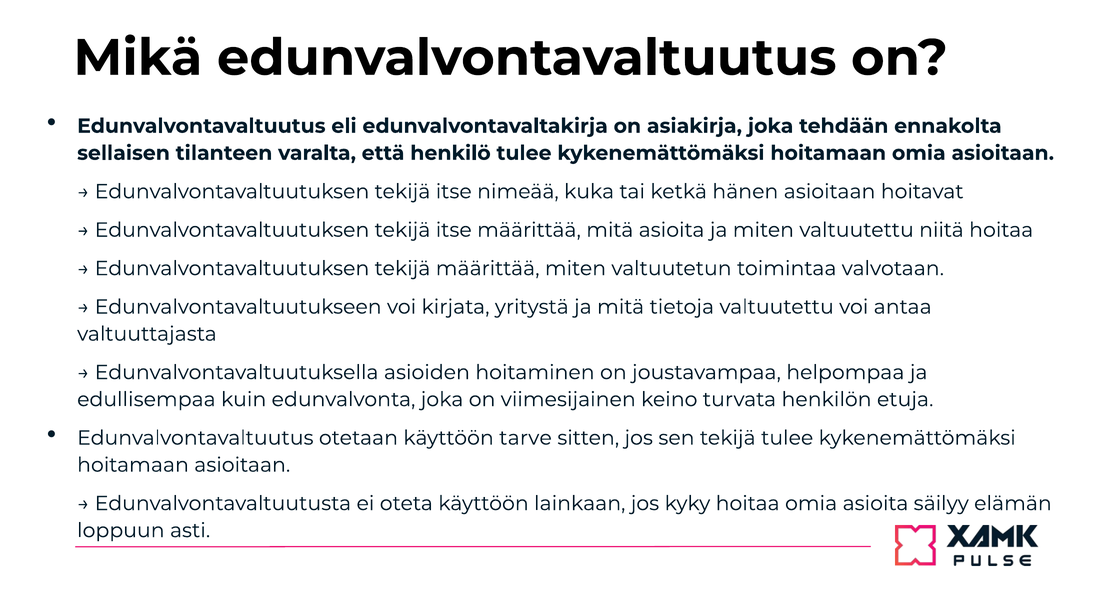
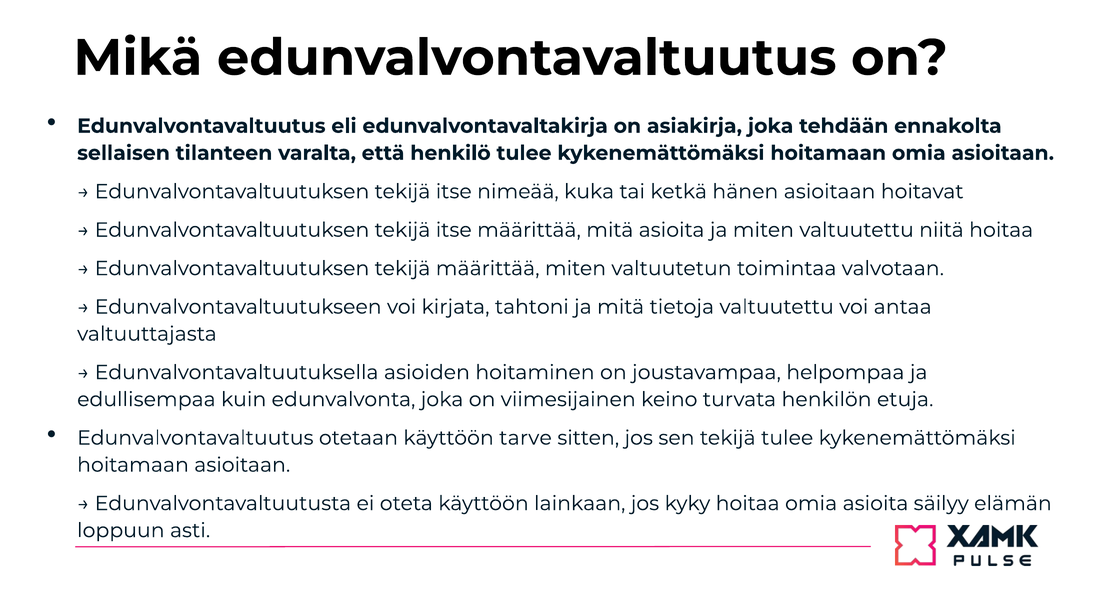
yritystä: yritystä -> tahtoni
